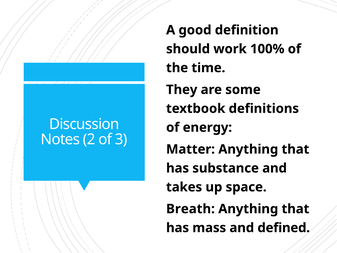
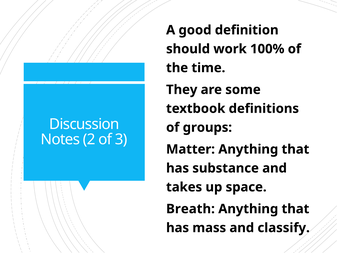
energy: energy -> groups
defined: defined -> classify
